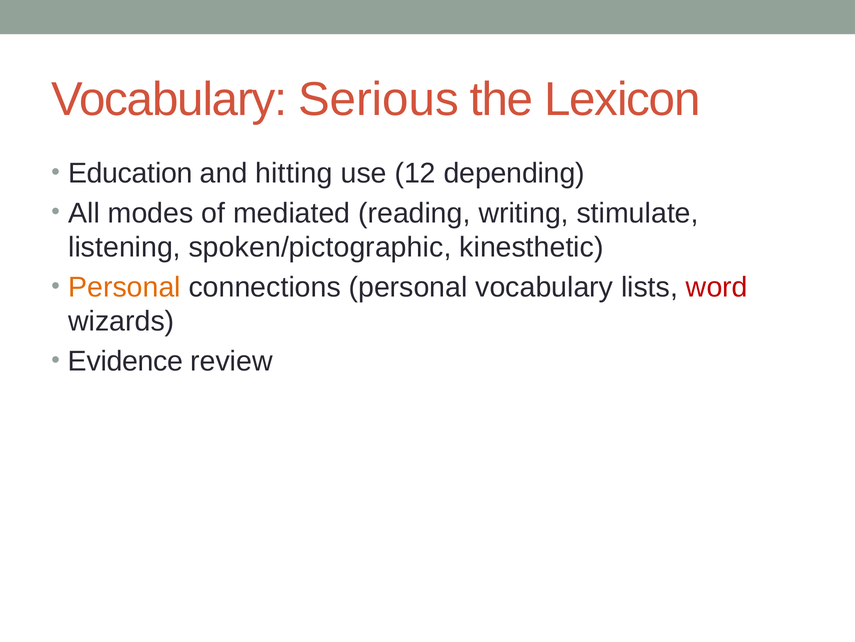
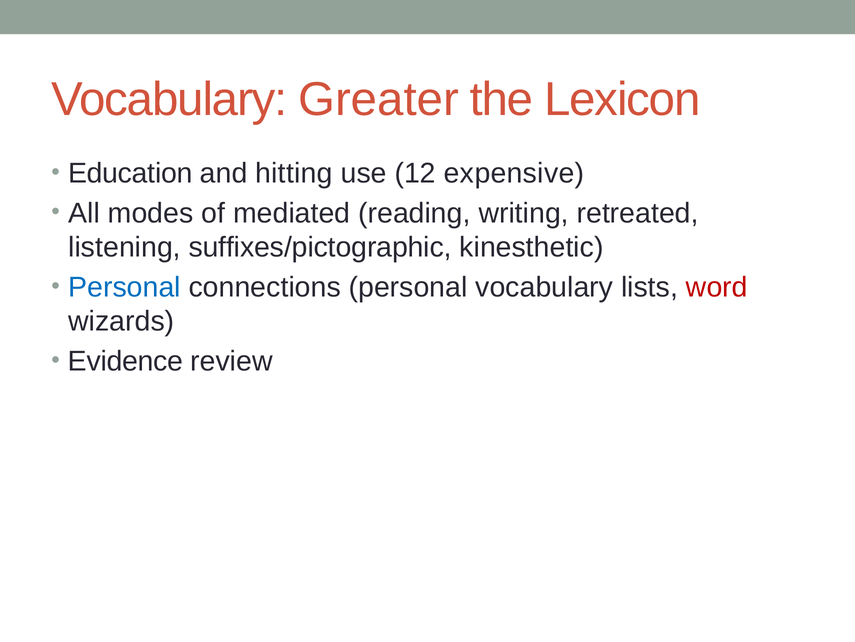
Serious: Serious -> Greater
depending: depending -> expensive
stimulate: stimulate -> retreated
spoken/pictographic: spoken/pictographic -> suffixes/pictographic
Personal at (125, 287) colour: orange -> blue
